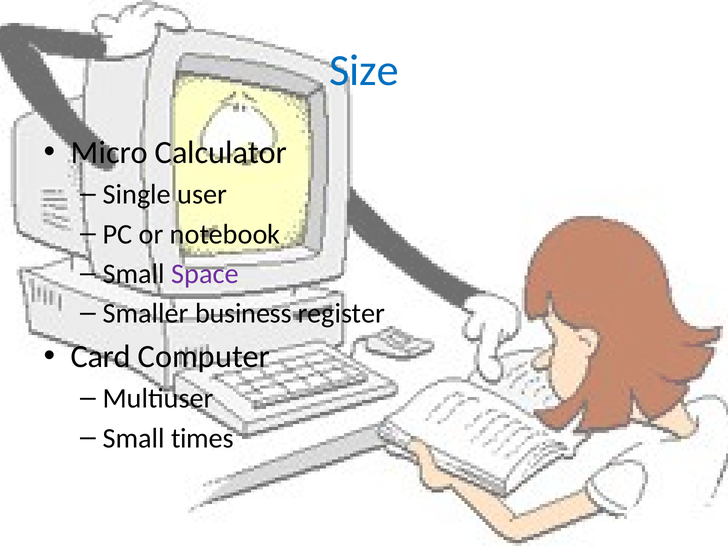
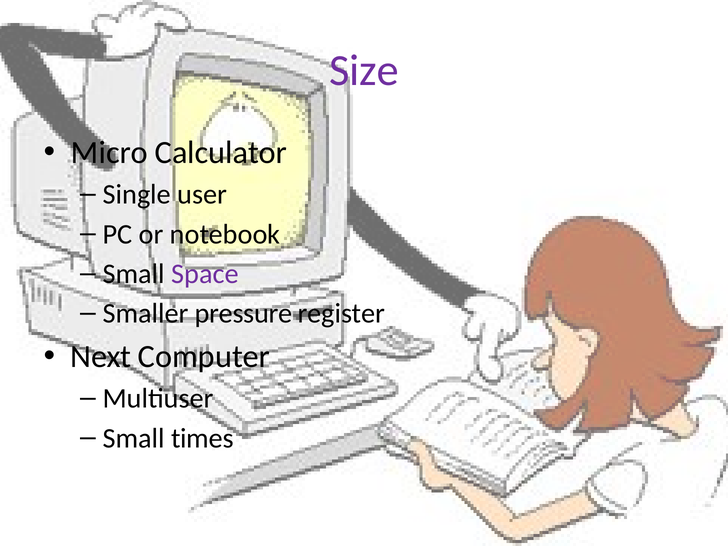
Size colour: blue -> purple
business: business -> pressure
Card: Card -> Next
